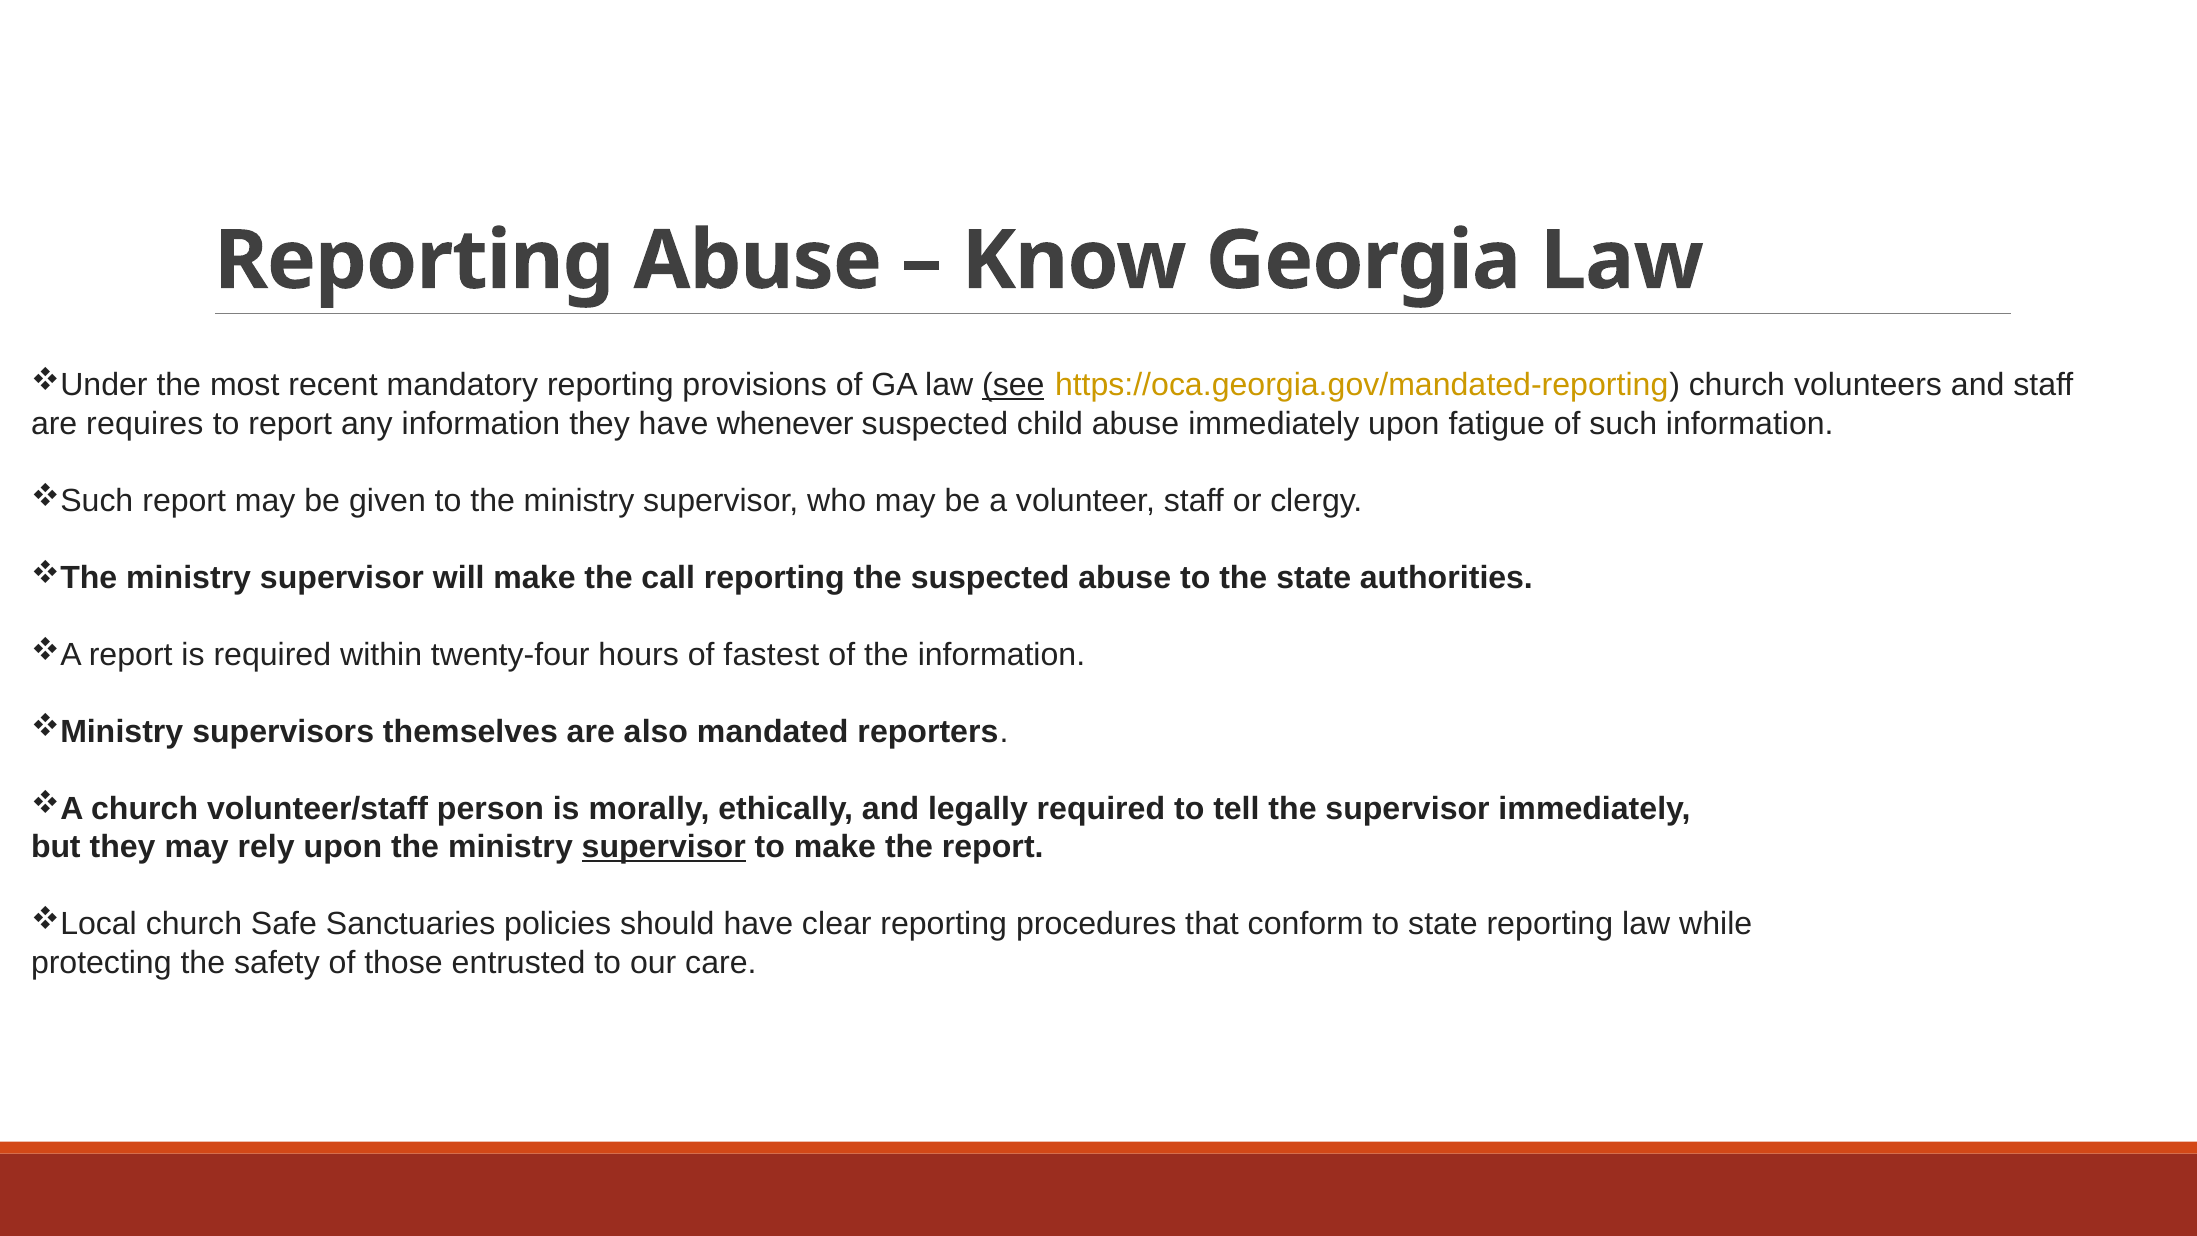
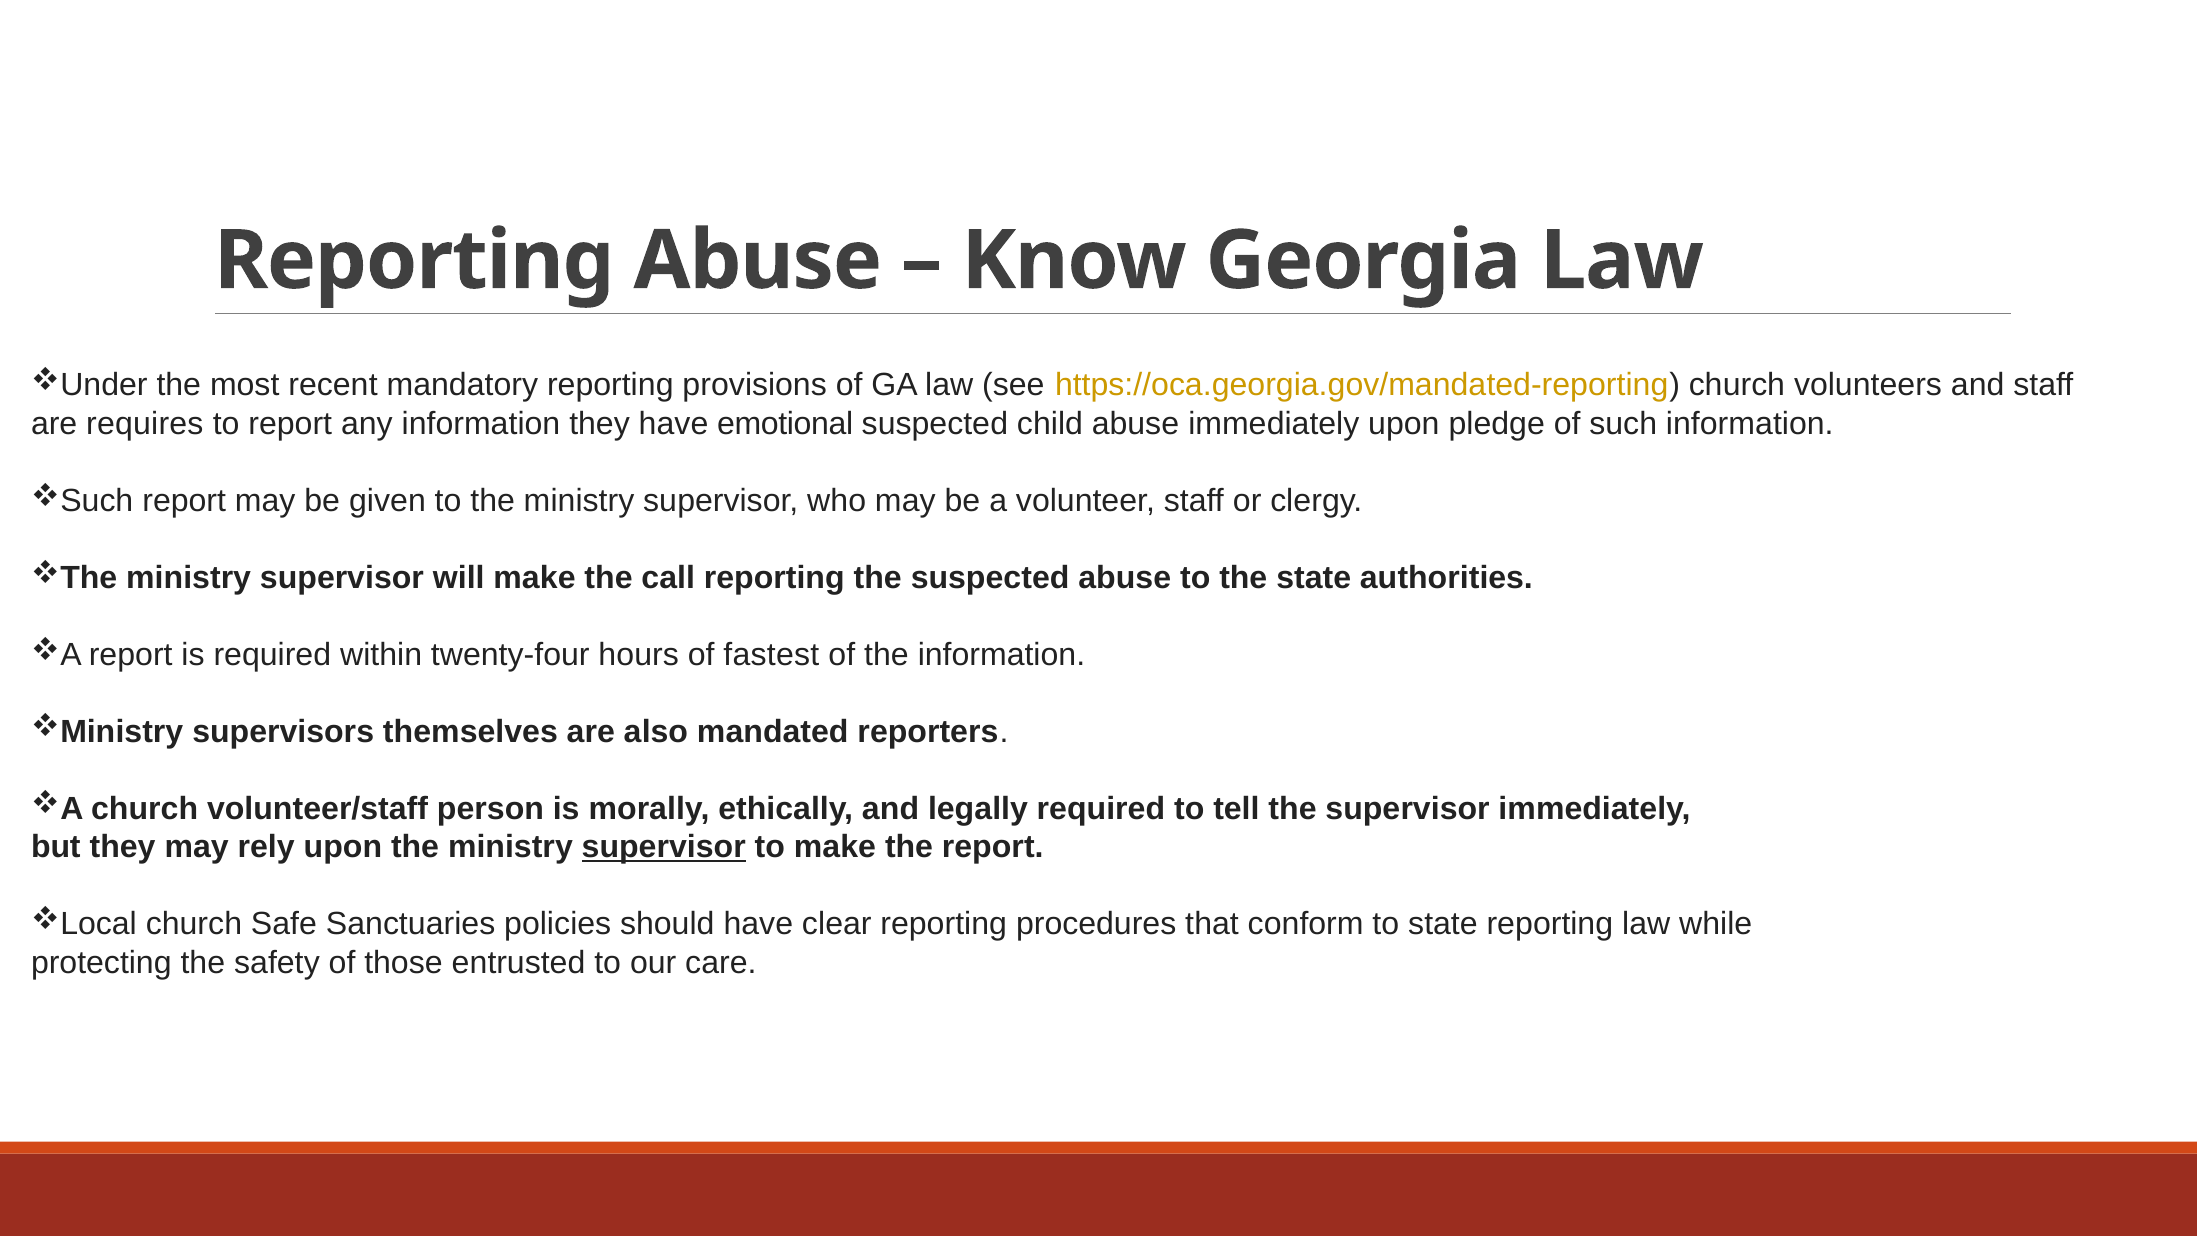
see underline: present -> none
whenever: whenever -> emotional
fatigue: fatigue -> pledge
